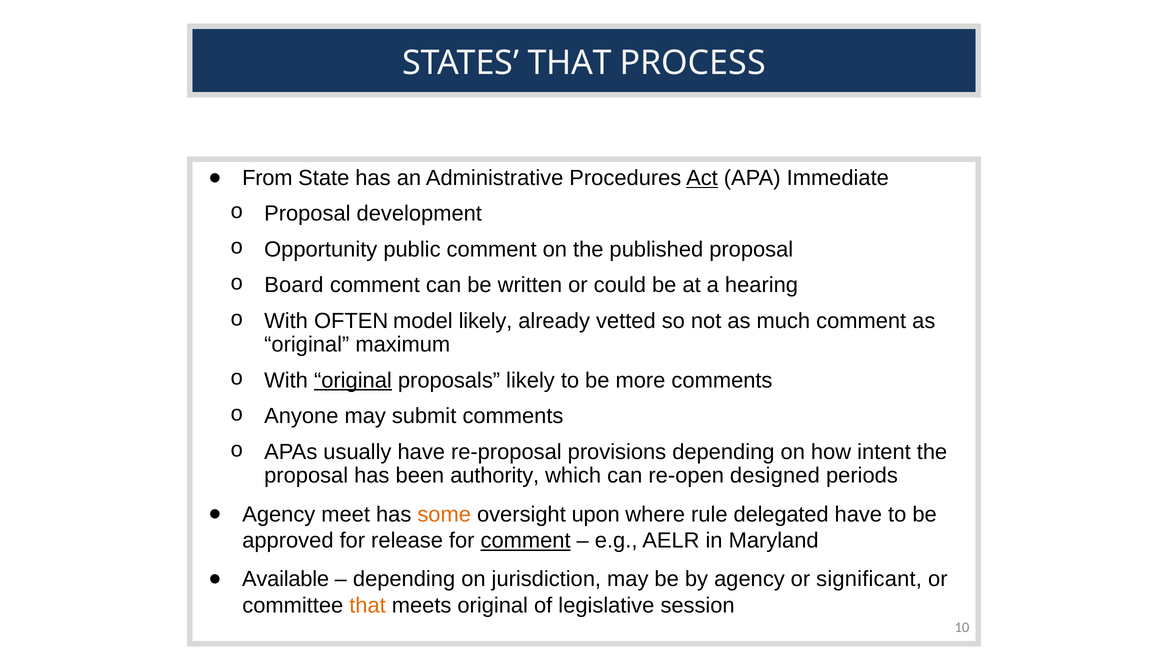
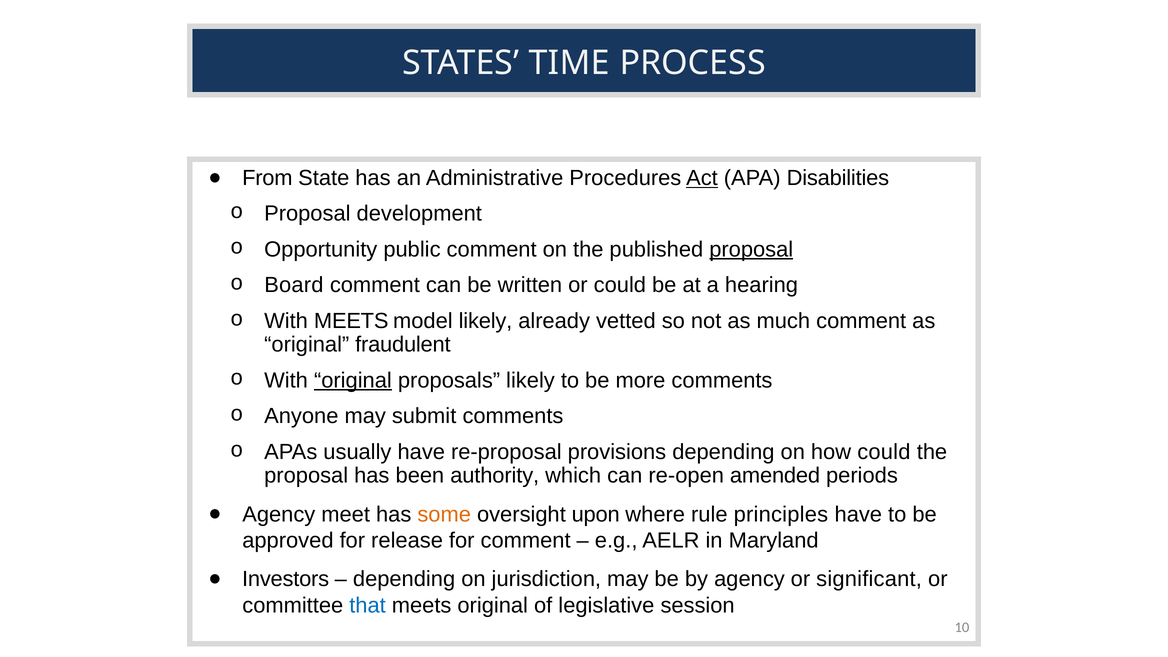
STATES THAT: THAT -> TIME
Immediate: Immediate -> Disabilities
proposal at (751, 249) underline: none -> present
With OFTEN: OFTEN -> MEETS
maximum: maximum -> fraudulent
how intent: intent -> could
designed: designed -> amended
delegated: delegated -> principles
comment at (526, 541) underline: present -> none
Available: Available -> Investors
that at (368, 605) colour: orange -> blue
